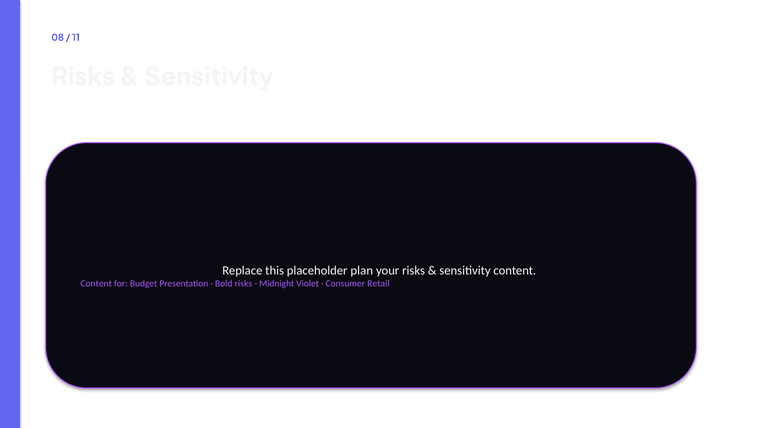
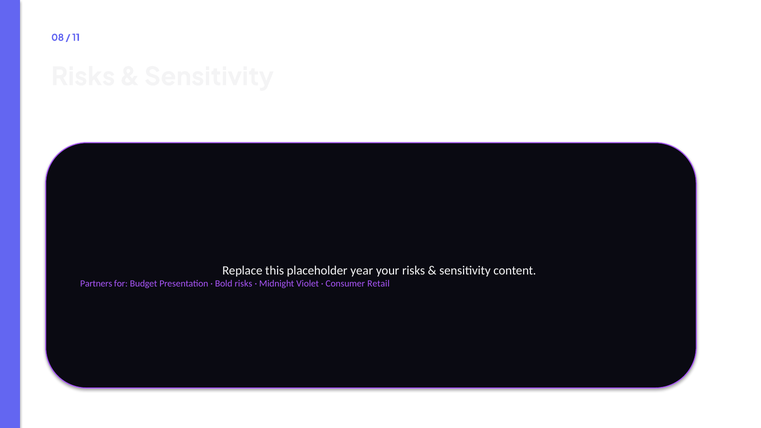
plan: plan -> year
Content at (96, 284): Content -> Partners
